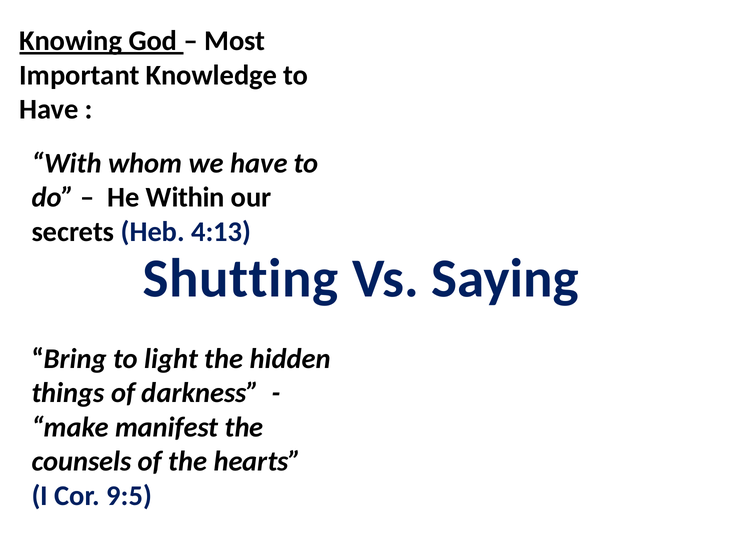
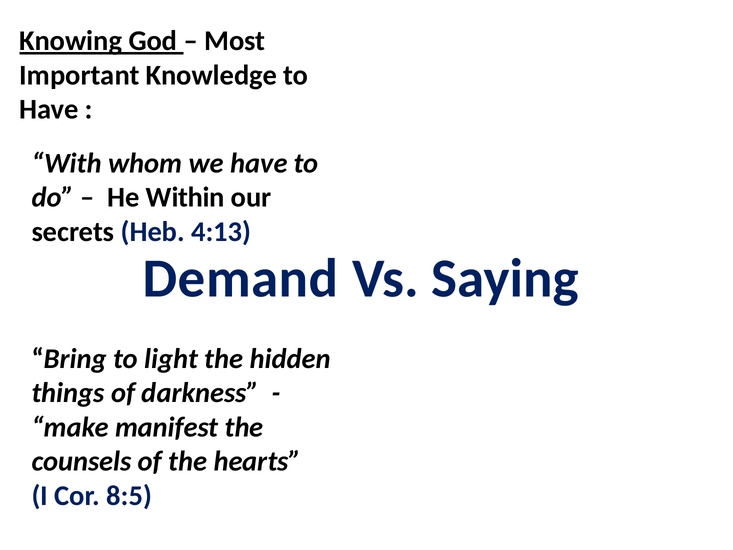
Shutting: Shutting -> Demand
9:5: 9:5 -> 8:5
